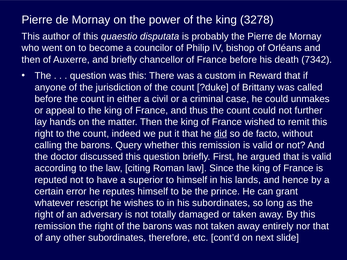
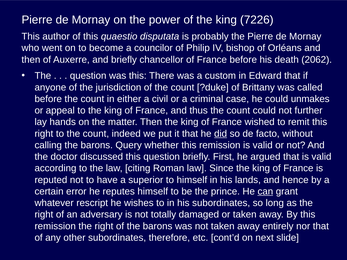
3278: 3278 -> 7226
7342: 7342 -> 2062
Reward: Reward -> Edward
can underline: none -> present
